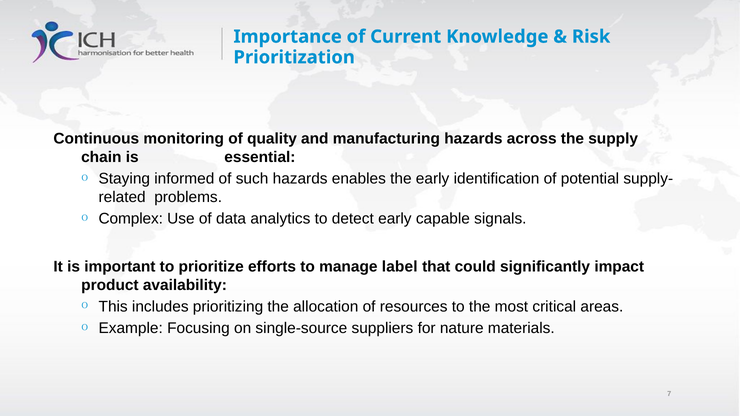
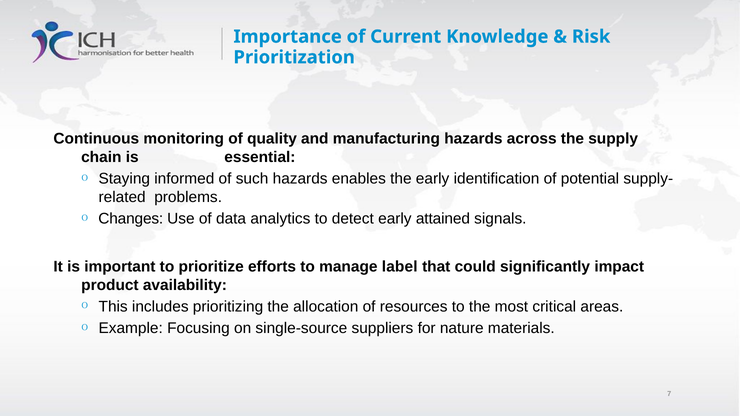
Complex: Complex -> Changes
capable: capable -> attained
